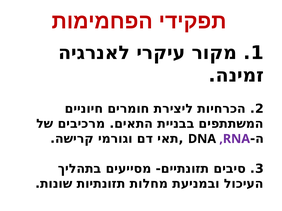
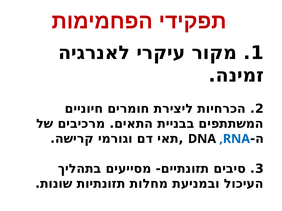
,RNA colour: purple -> blue
